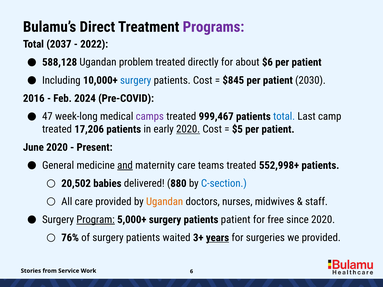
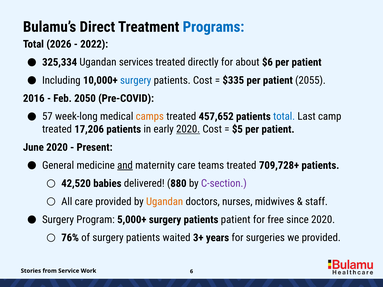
Programs colour: purple -> blue
2037: 2037 -> 2026
588,128: 588,128 -> 325,334
problem: problem -> services
$845: $845 -> $335
2030: 2030 -> 2055
2024: 2024 -> 2050
47: 47 -> 57
camps colour: purple -> orange
999,467: 999,467 -> 457,652
552,998+: 552,998+ -> 709,728+
20,502: 20,502 -> 42,520
C-section colour: blue -> purple
Program underline: present -> none
years underline: present -> none
